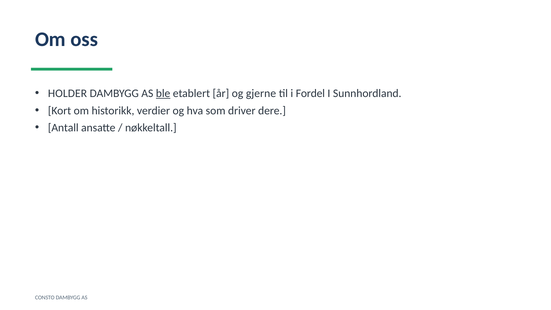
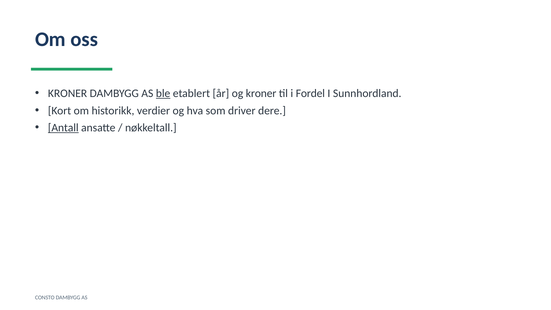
HOLDER at (68, 93): HOLDER -> KRONER
og gjerne: gjerne -> kroner
Antall underline: none -> present
